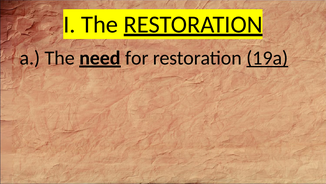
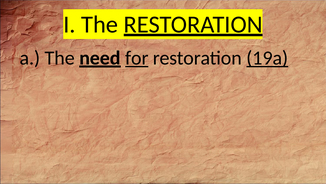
for underline: none -> present
